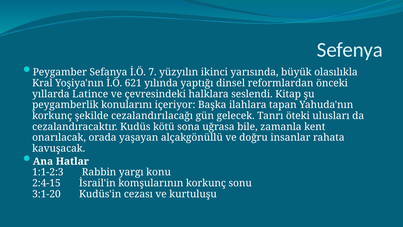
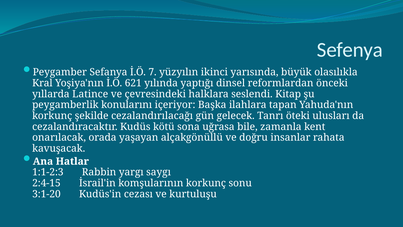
konu: konu -> saygı
